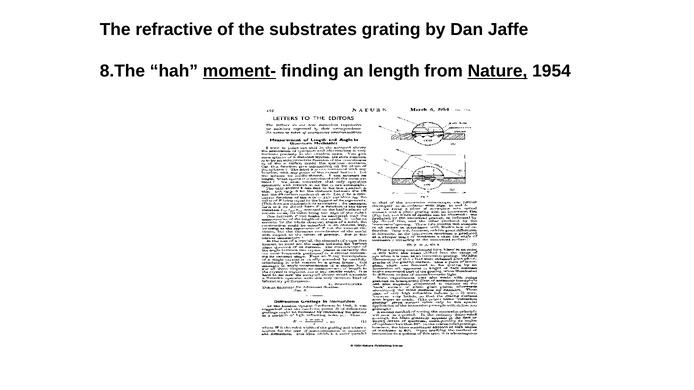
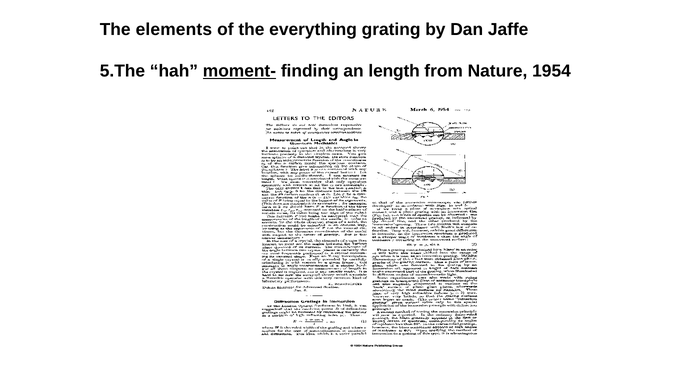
refractive: refractive -> elements
substrates: substrates -> everything
8.The: 8.The -> 5.The
Nature underline: present -> none
